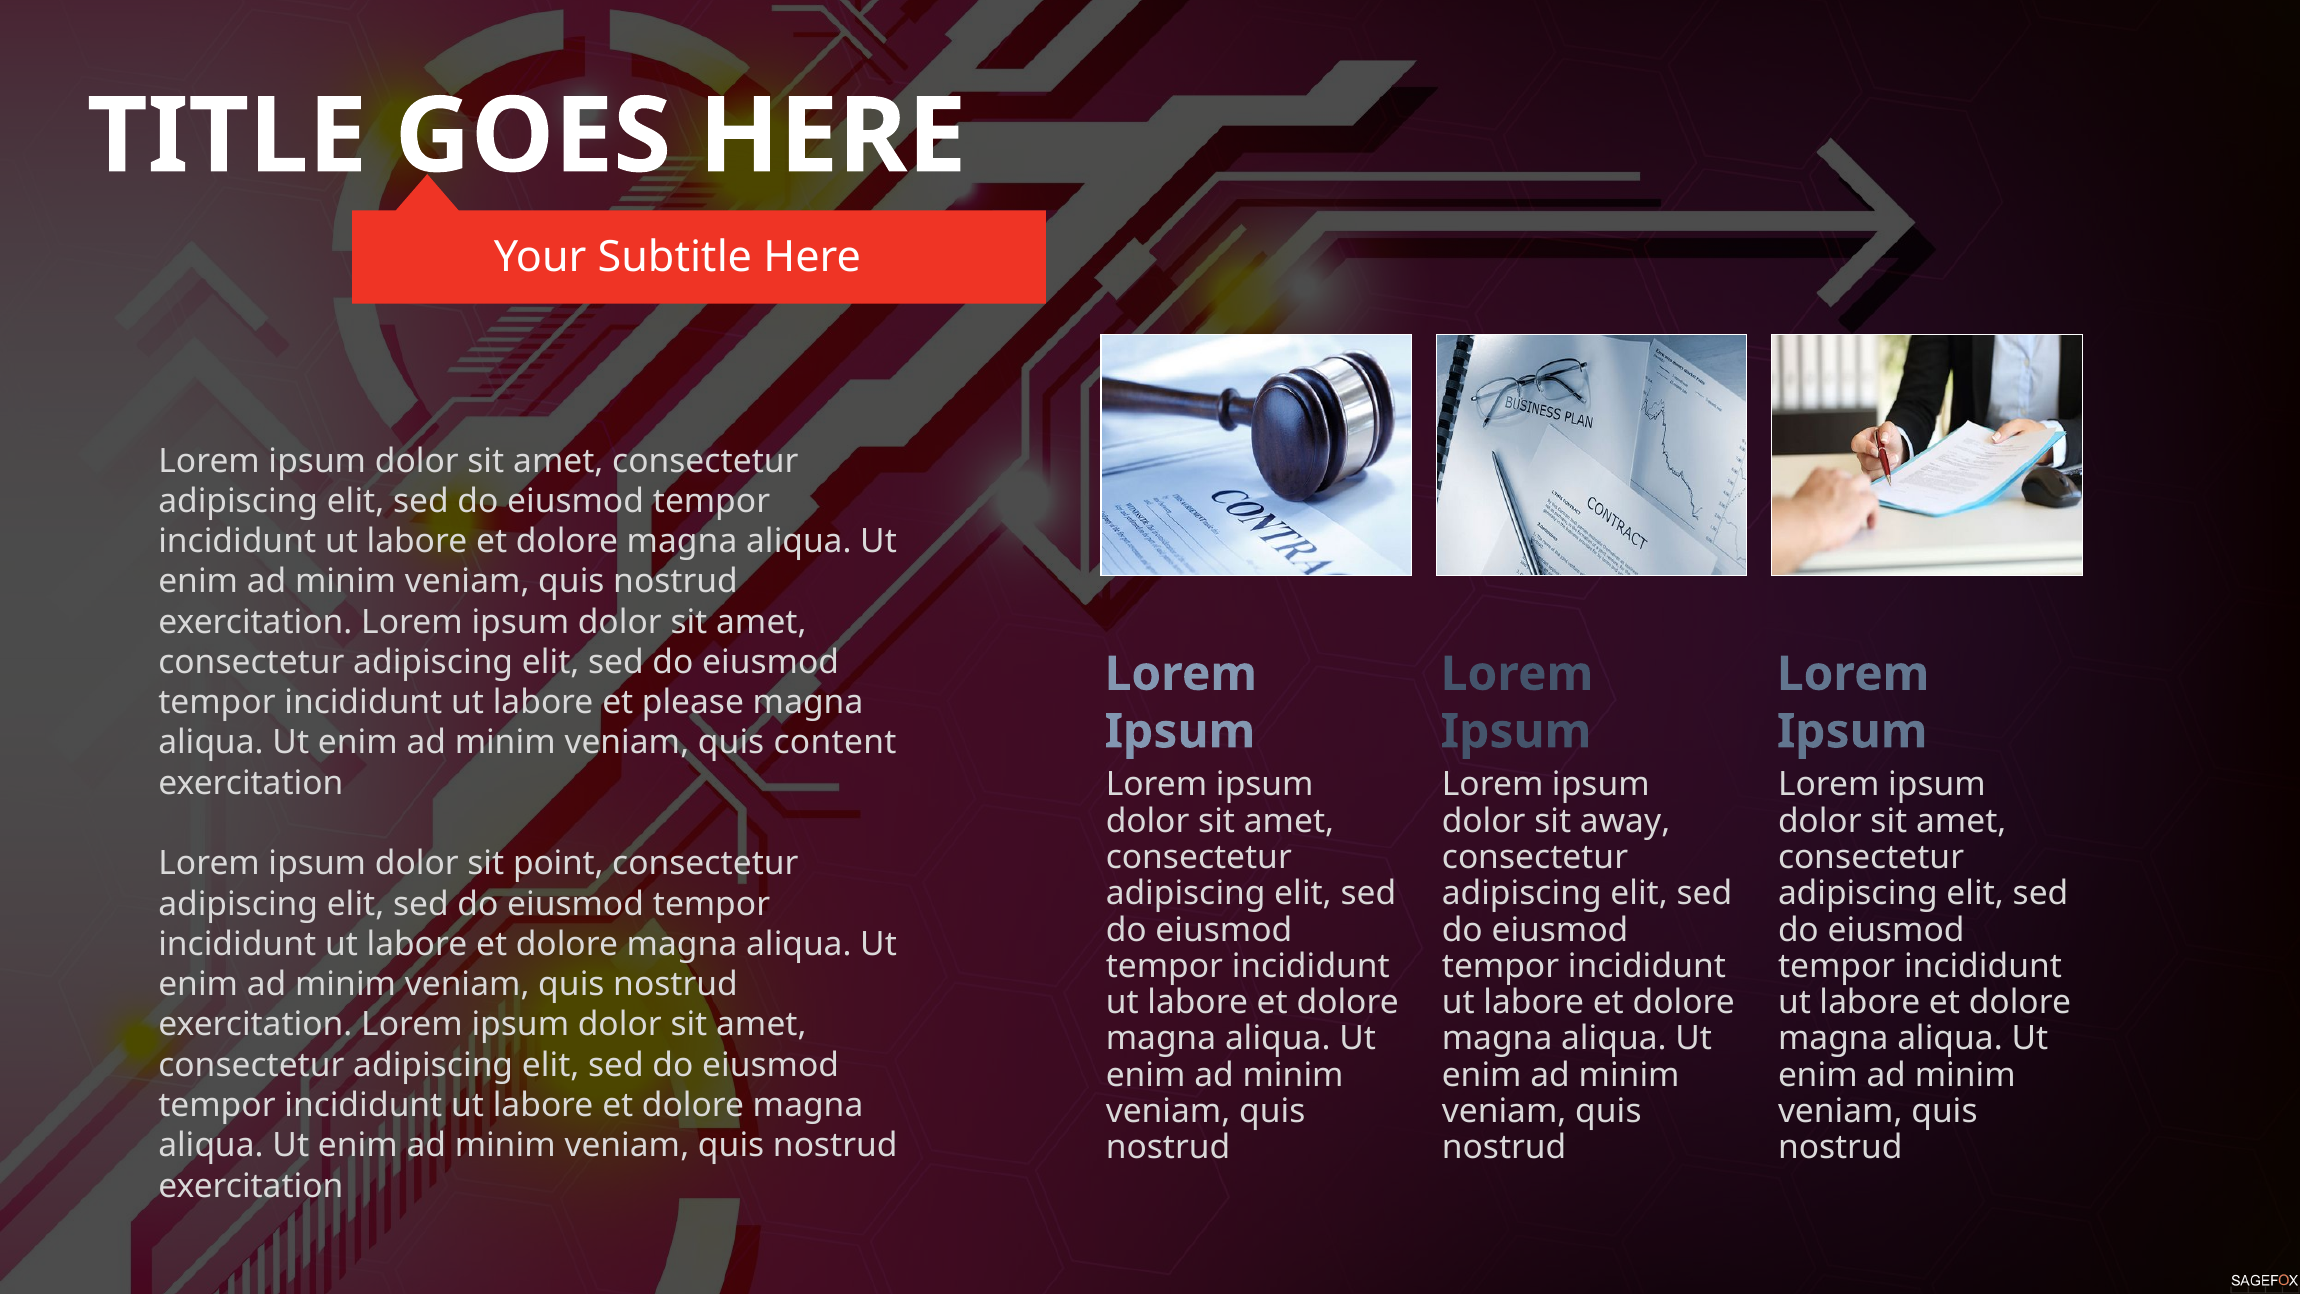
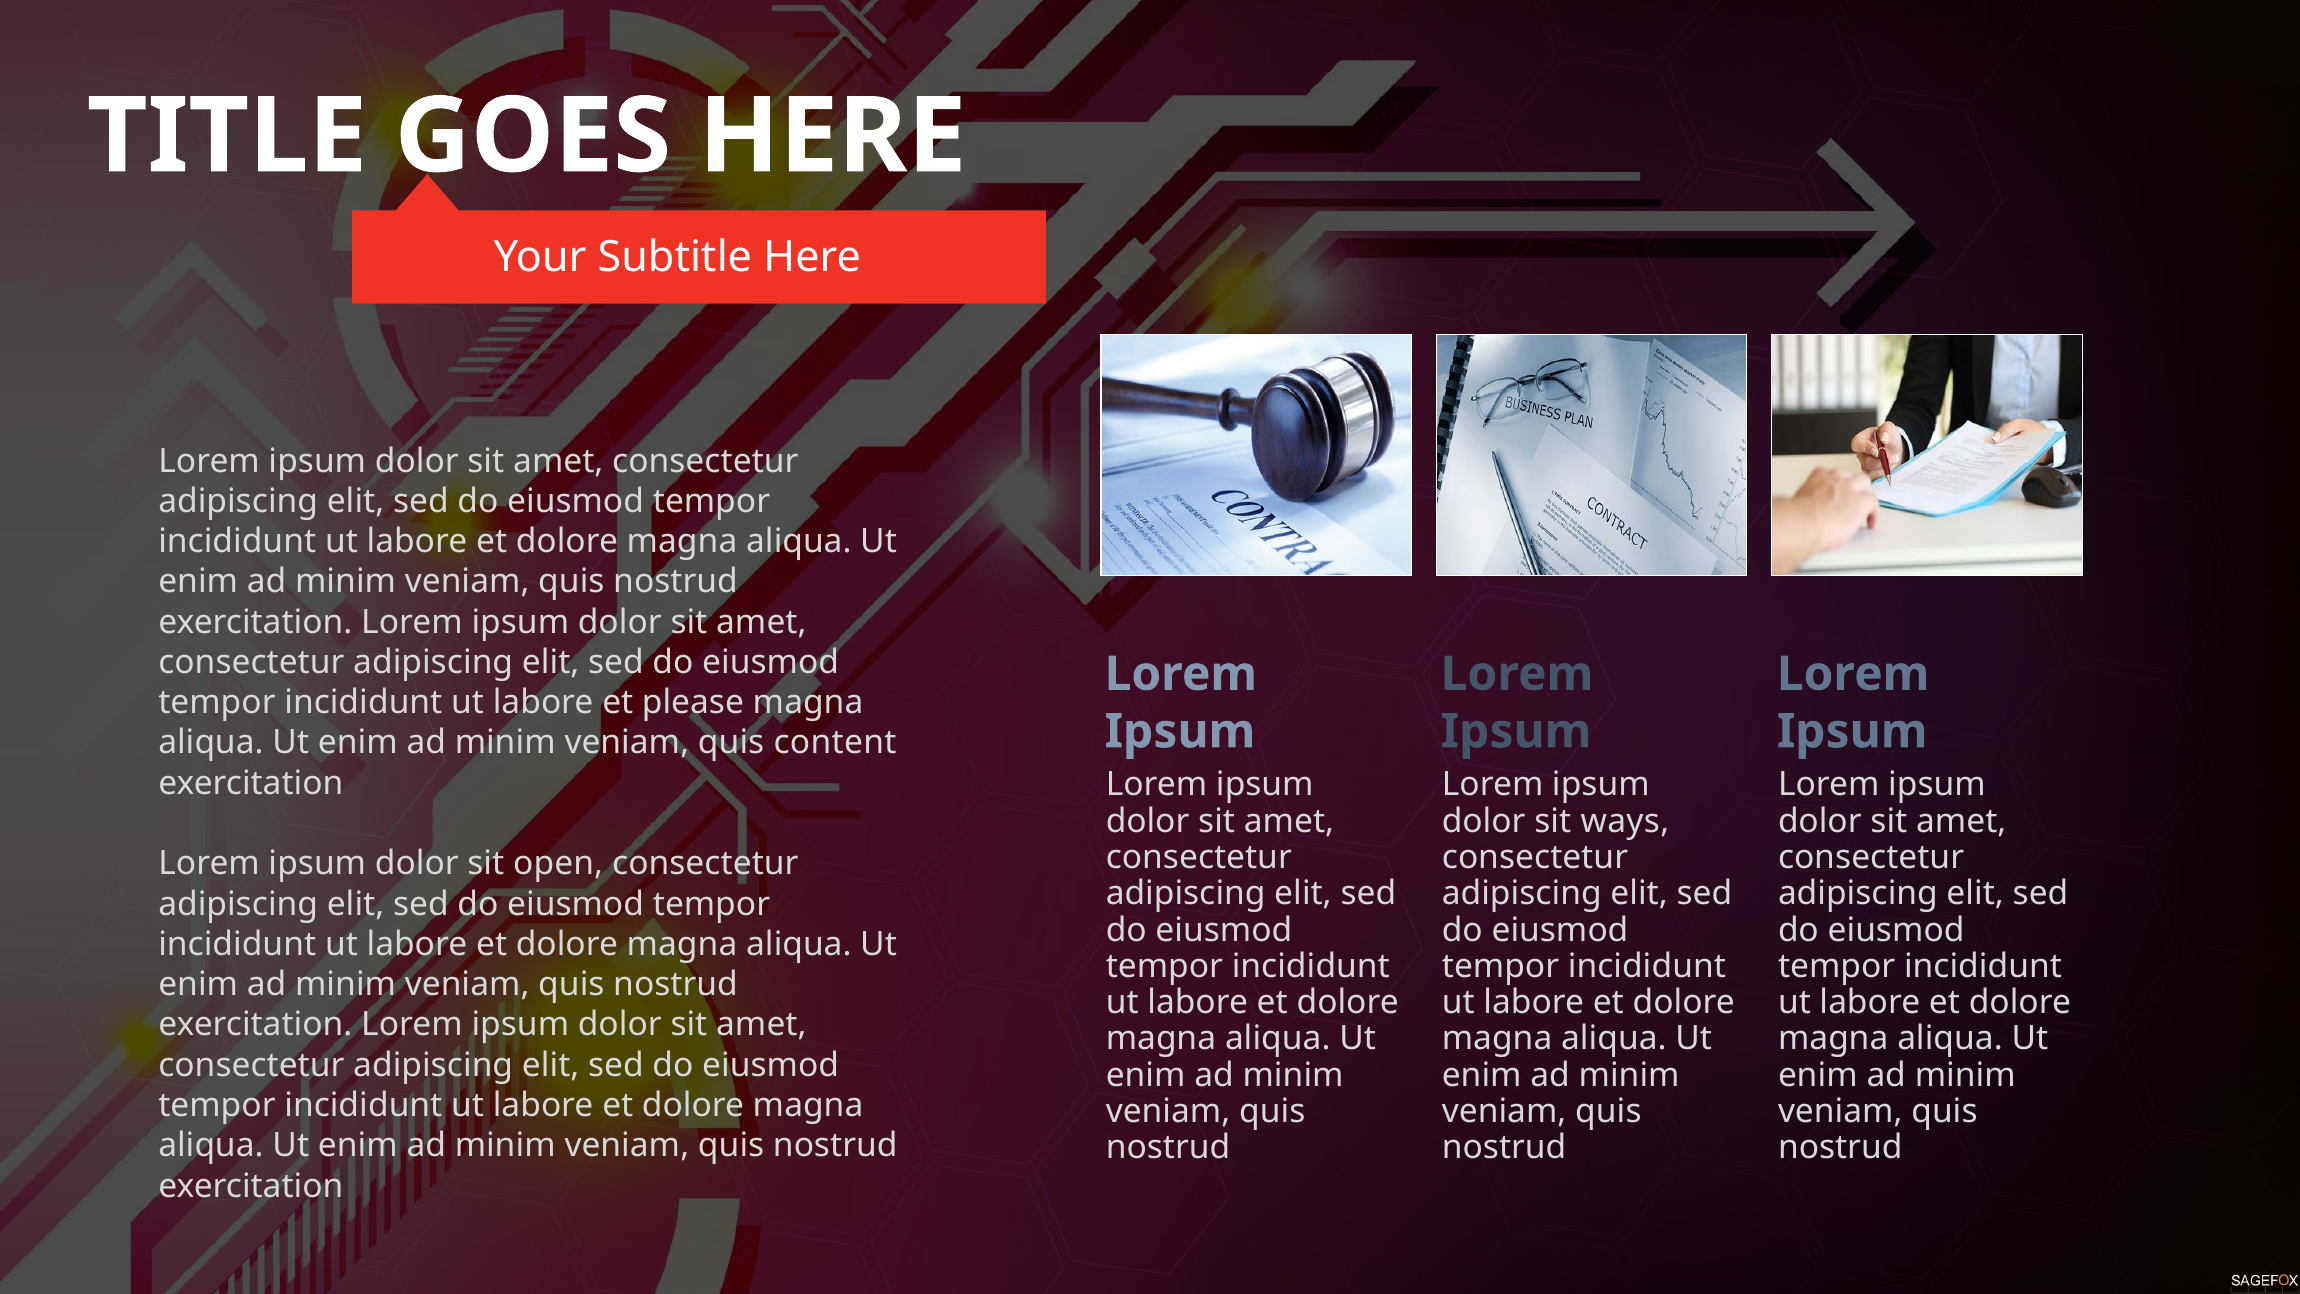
away: away -> ways
point: point -> open
